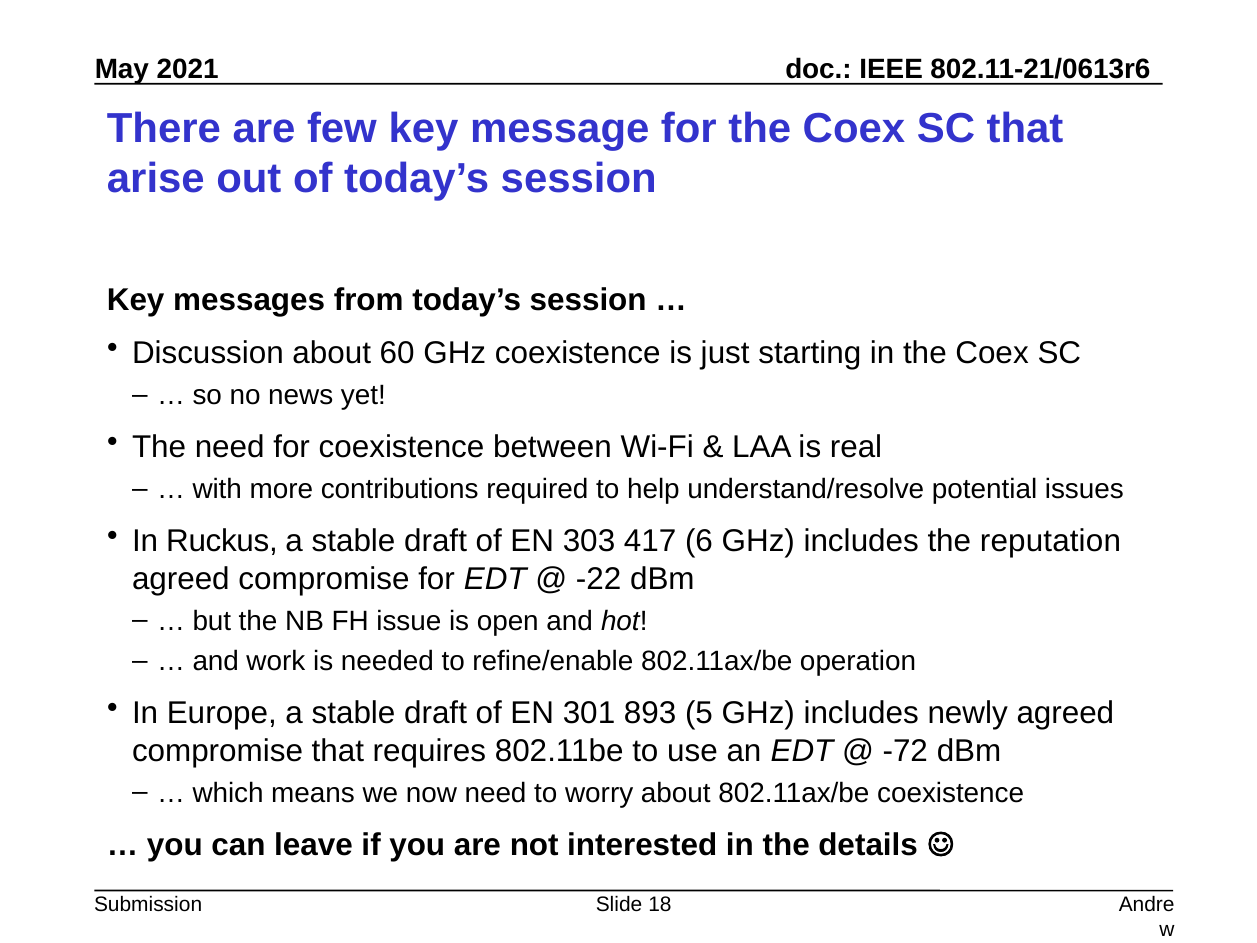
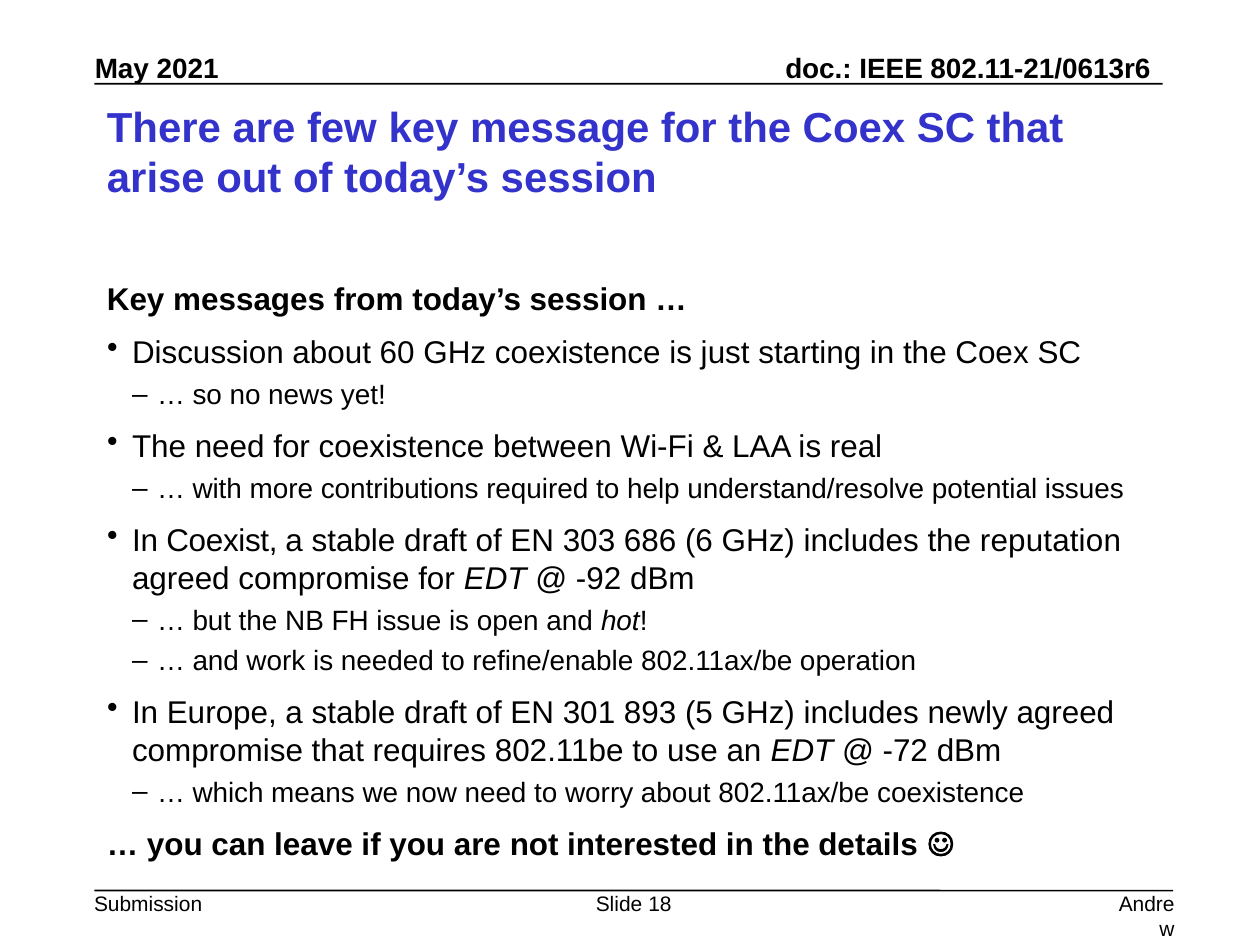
Ruckus: Ruckus -> Coexist
417: 417 -> 686
-22: -22 -> -92
